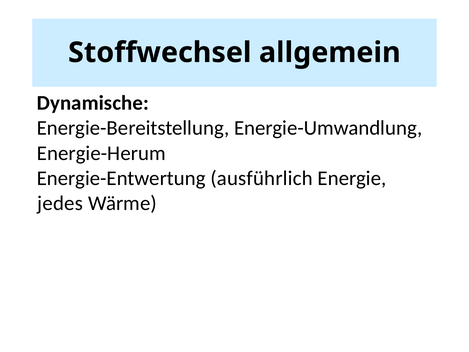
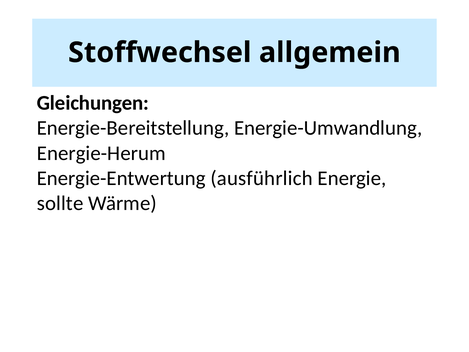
Dynamische: Dynamische -> Gleichungen
jedes: jedes -> sollte
